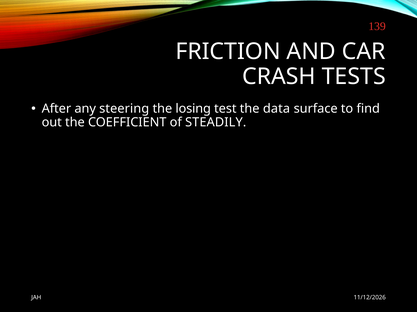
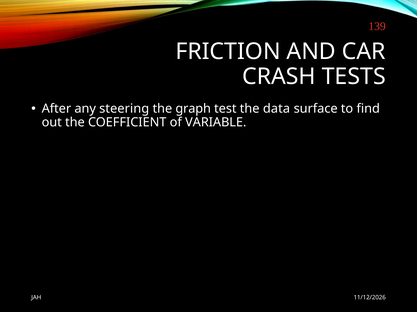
losing: losing -> graph
STEADILY: STEADILY -> VARIABLE
